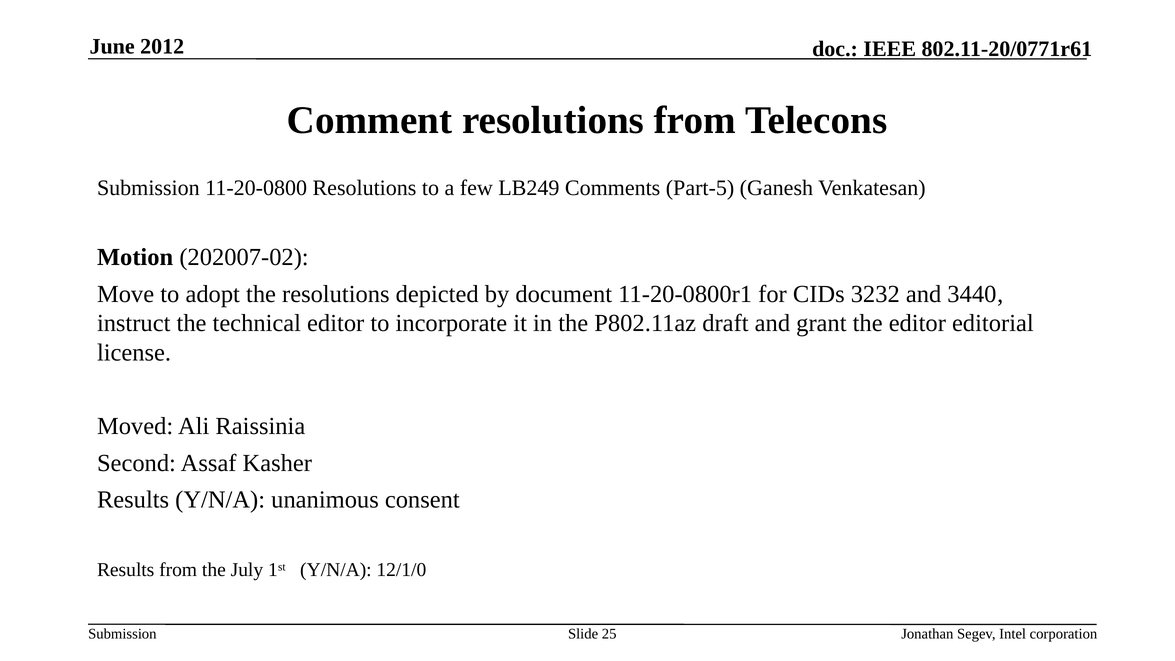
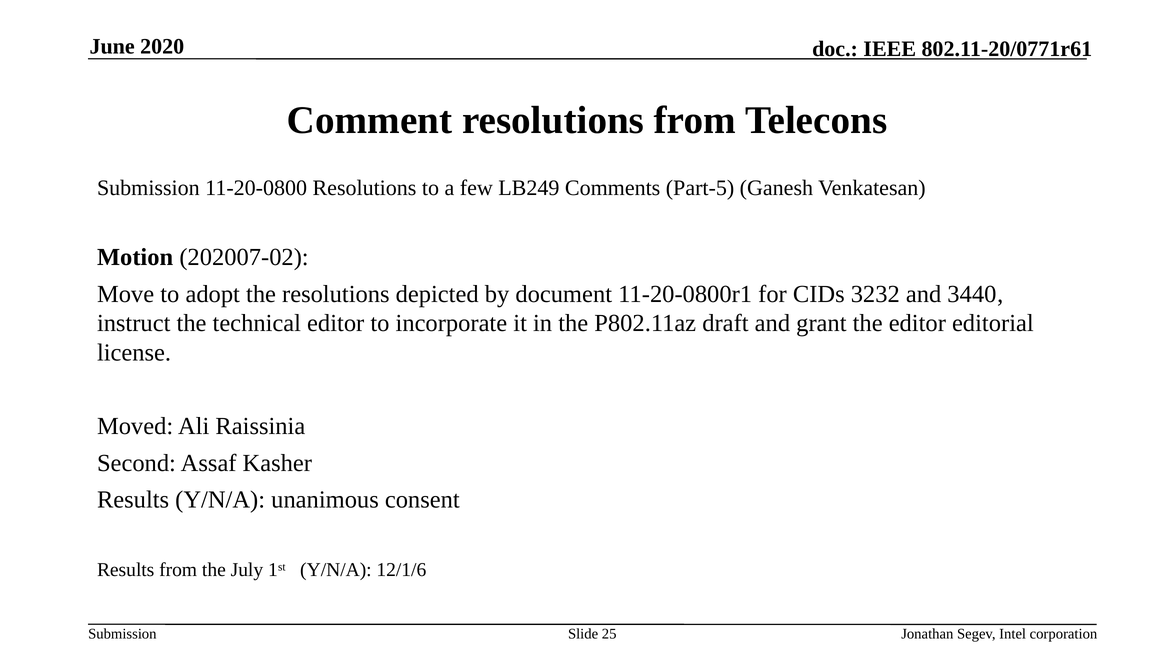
2012: 2012 -> 2020
12/1/0: 12/1/0 -> 12/1/6
